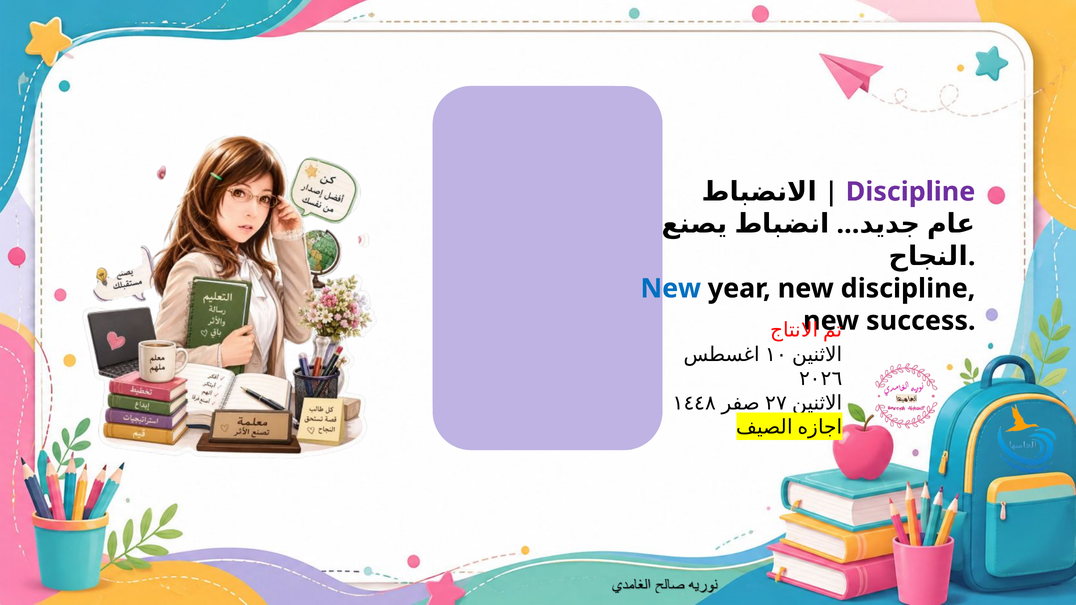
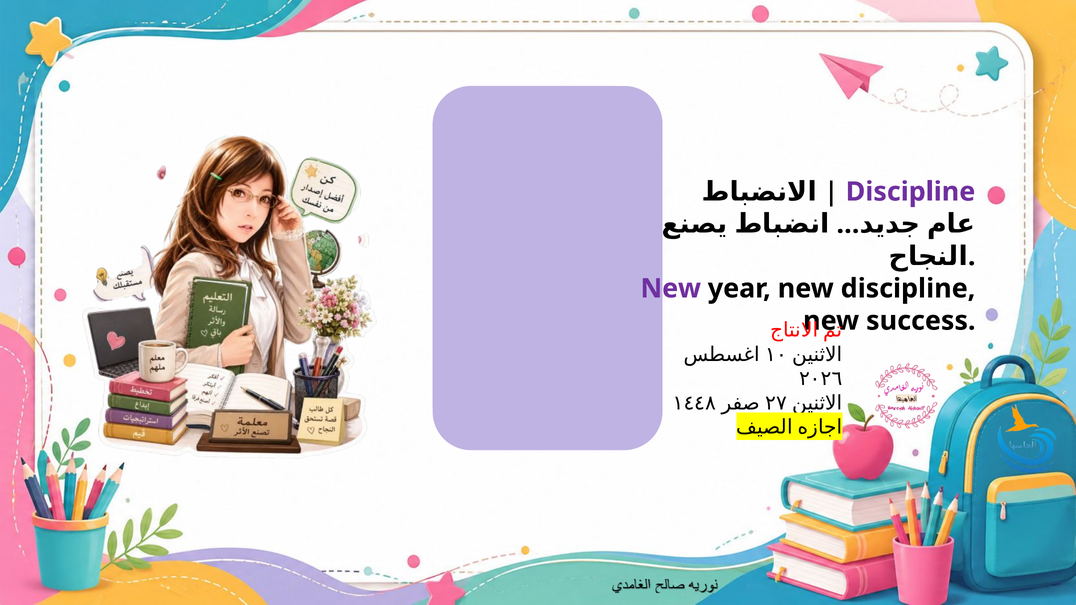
New at (671, 289) colour: blue -> purple
